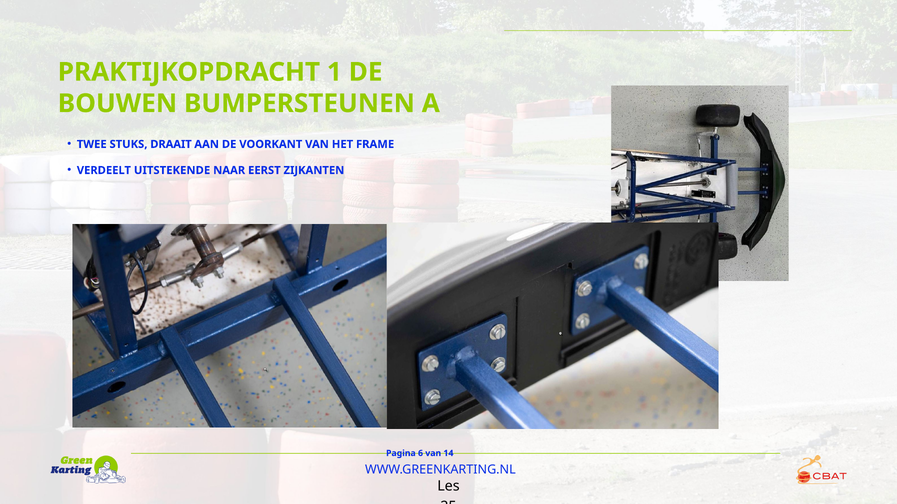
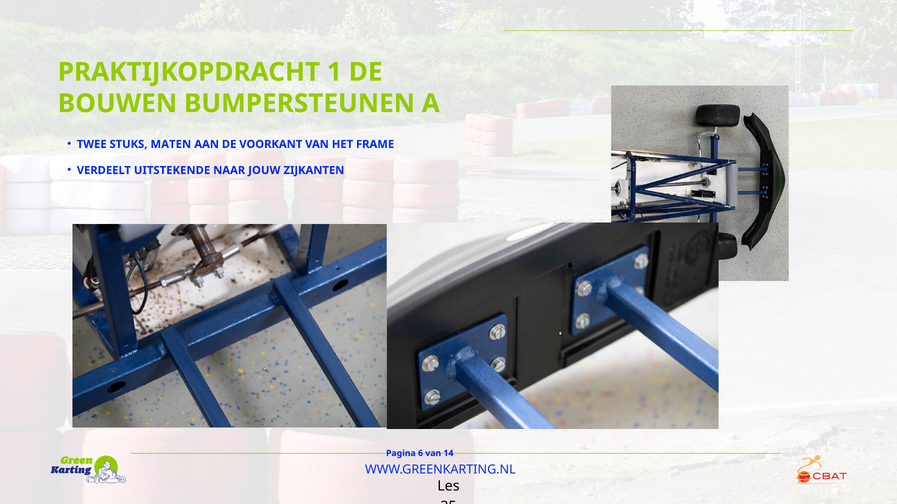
DRAAIT: DRAAIT -> MATEN
EERST: EERST -> JOUW
